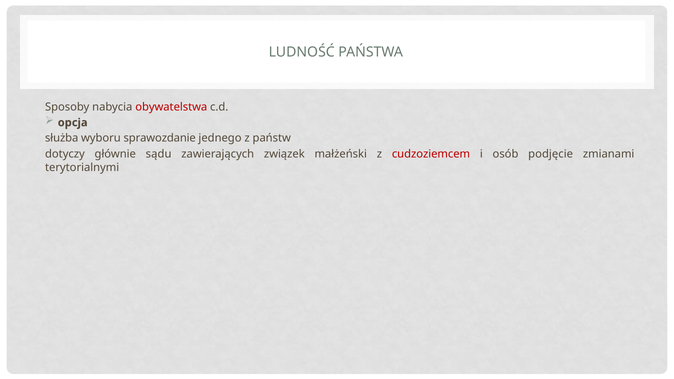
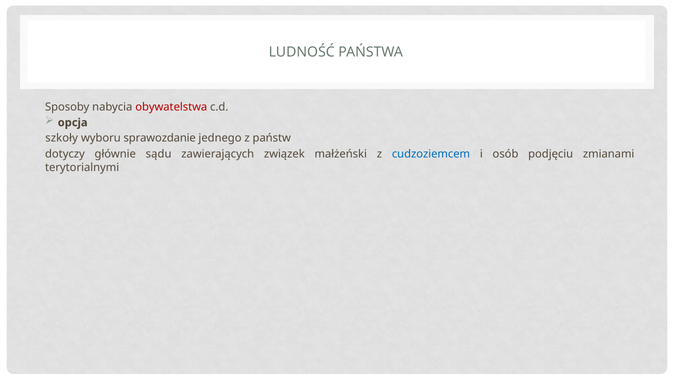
służba: służba -> szkoły
cudzoziemcem colour: red -> blue
podjęcie: podjęcie -> podjęciu
